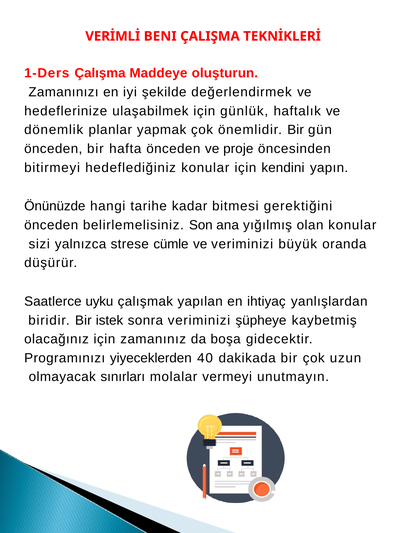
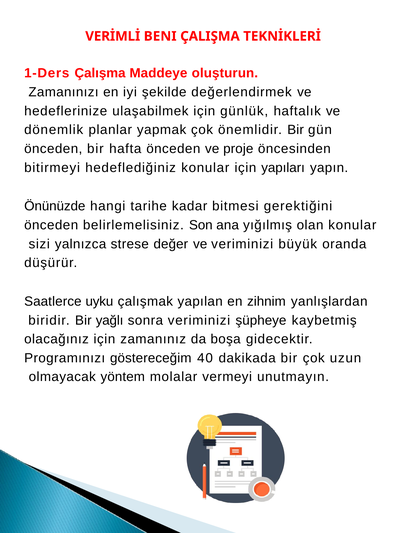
kendini: kendini -> yapıları
cümle: cümle -> değer
ihtiyaç: ihtiyaç -> zihnim
istek: istek -> yağlı
yiyeceklerden: yiyeceklerden -> göstereceğim
sınırları: sınırları -> yöntem
